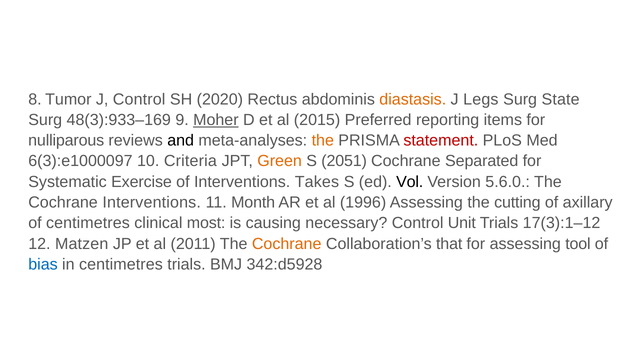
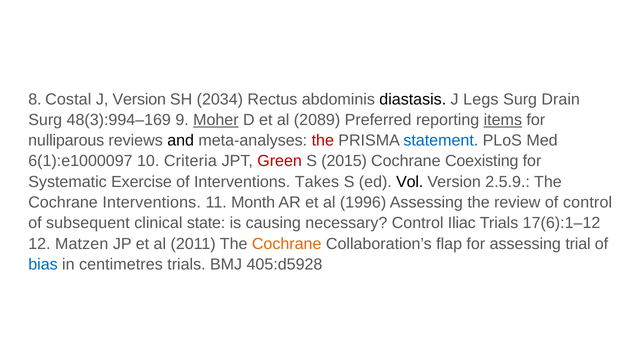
Tumor: Tumor -> Costal
J Control: Control -> Version
2020: 2020 -> 2034
diastasis colour: orange -> black
State: State -> Drain
48(3):933–169: 48(3):933–169 -> 48(3):994–169
2015: 2015 -> 2089
items underline: none -> present
the at (323, 141) colour: orange -> red
statement colour: red -> blue
6(3):e1000097: 6(3):e1000097 -> 6(1):e1000097
Green colour: orange -> red
2051: 2051 -> 2015
Separated: Separated -> Coexisting
5.6.0: 5.6.0 -> 2.5.9
cutting: cutting -> review
of axillary: axillary -> control
of centimetres: centimetres -> subsequent
most: most -> state
Unit: Unit -> Iliac
17(3):1–12: 17(3):1–12 -> 17(6):1–12
that: that -> flap
tool: tool -> trial
342:d5928: 342:d5928 -> 405:d5928
